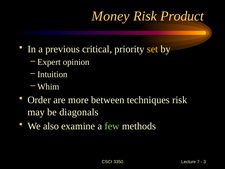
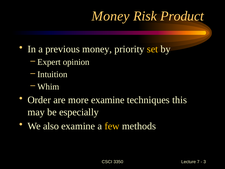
previous critical: critical -> money
more between: between -> examine
techniques risk: risk -> this
diagonals: diagonals -> especially
few colour: light green -> yellow
